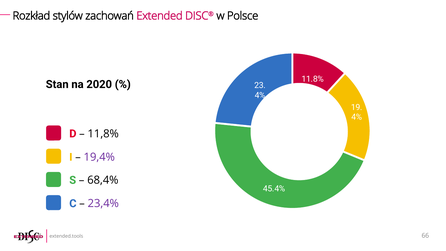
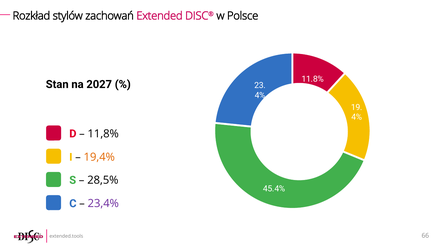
2020: 2020 -> 2027
19,4% colour: purple -> orange
68,4%: 68,4% -> 28,5%
